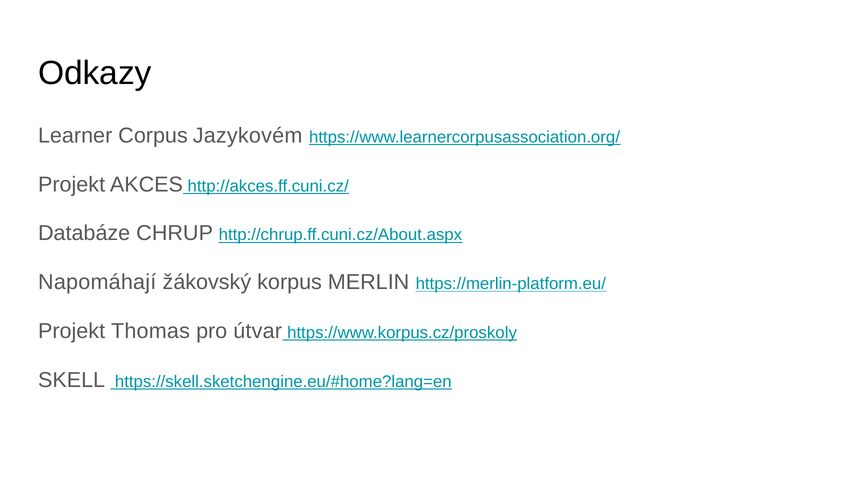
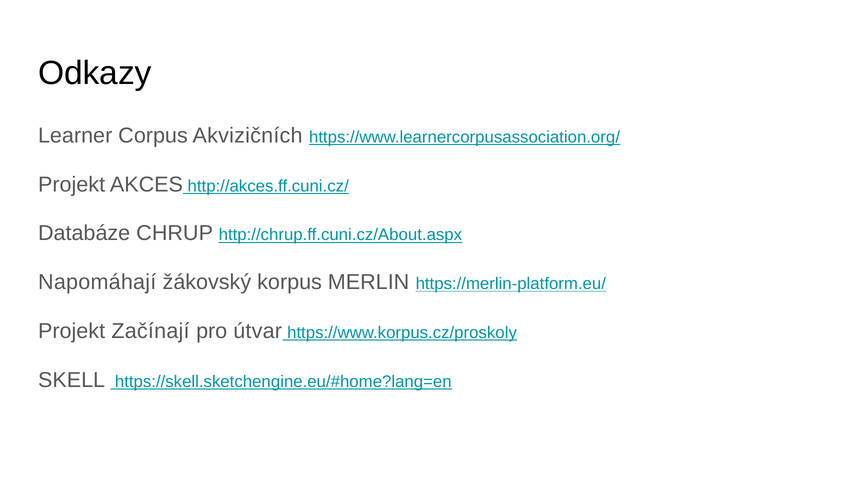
Jazykovém: Jazykovém -> Akvizičních
Thomas: Thomas -> Začínají
